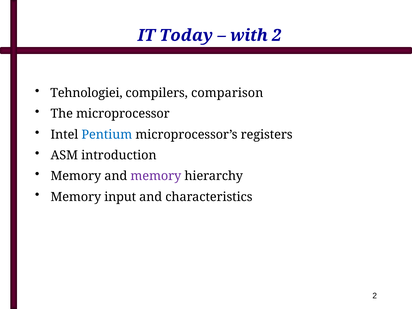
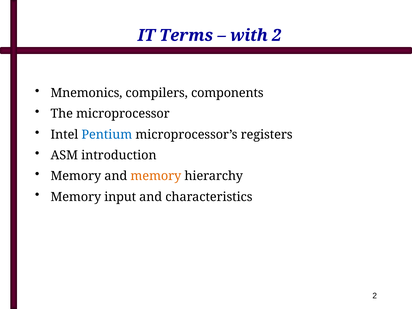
Today: Today -> Terms
Tehnologiei: Tehnologiei -> Mnemonics
comparison: comparison -> components
memory at (156, 176) colour: purple -> orange
